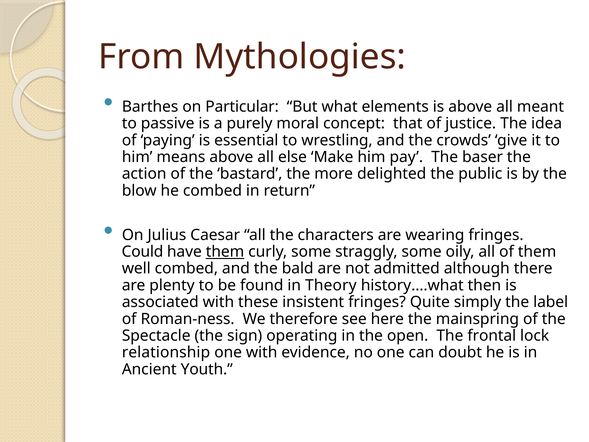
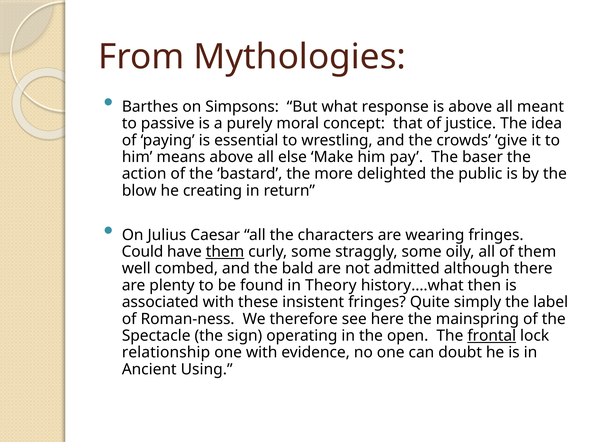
Particular: Particular -> Simpsons
elements: elements -> response
he combed: combed -> creating
frontal underline: none -> present
Youth: Youth -> Using
